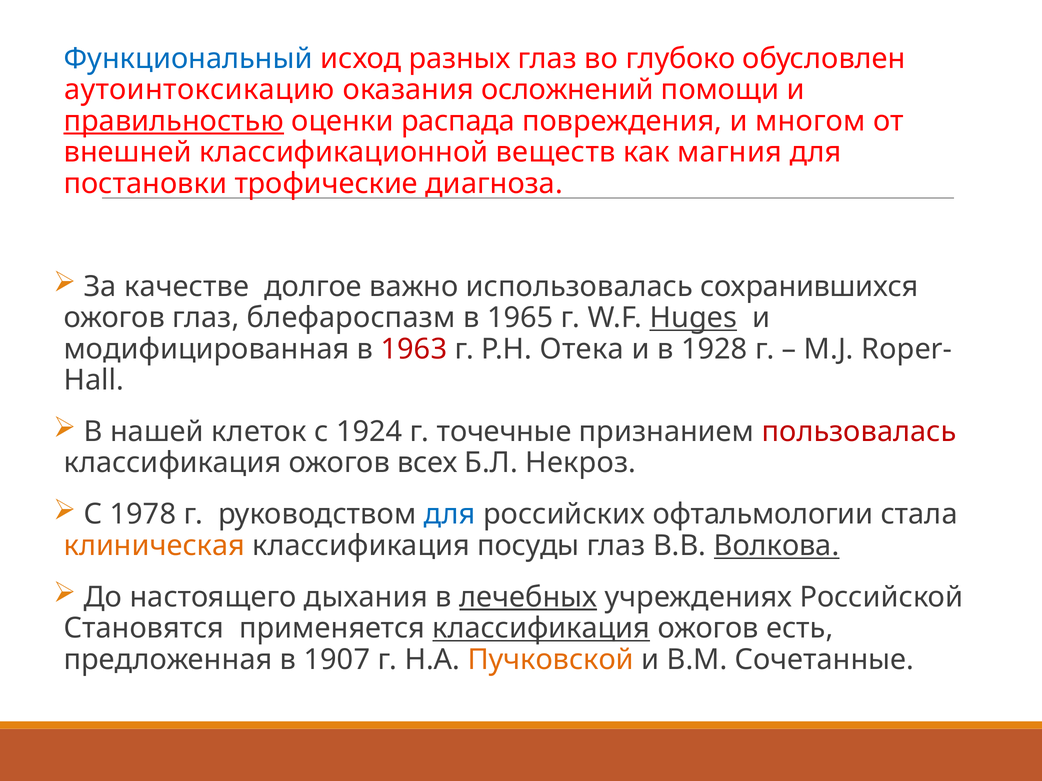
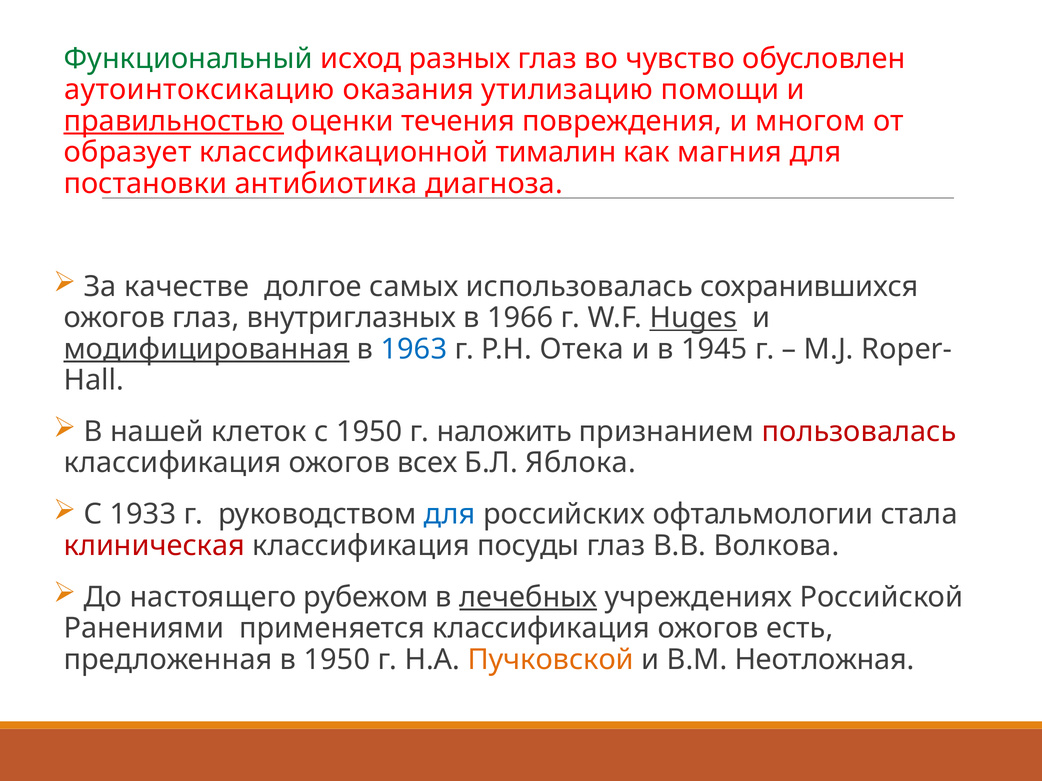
Функциональный colour: blue -> green
глубоко: глубоко -> чувство
осложнений: осложнений -> утилизацию
распада: распада -> течения
внешней: внешней -> образует
веществ: веществ -> тималин
трофические: трофические -> антибиотика
важно: важно -> самых
блефароспазм: блефароспазм -> внутриглазных
1965: 1965 -> 1966
модифицированная underline: none -> present
1963 colour: red -> blue
1928: 1928 -> 1945
с 1924: 1924 -> 1950
точечные: точечные -> наложить
Некроз: Некроз -> Яблока
1978: 1978 -> 1933
клиническая colour: orange -> red
Волкова underline: present -> none
дыхания: дыхания -> рубежом
Становятся: Становятся -> Ранениями
классификация at (541, 629) underline: present -> none
в 1907: 1907 -> 1950
Сочетанные: Сочетанные -> Неотложная
